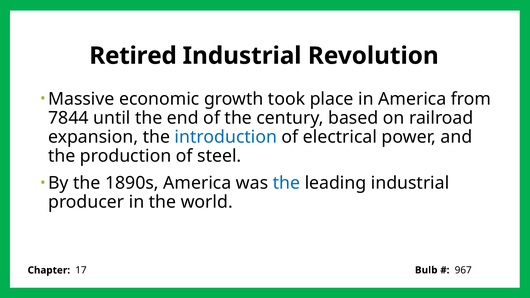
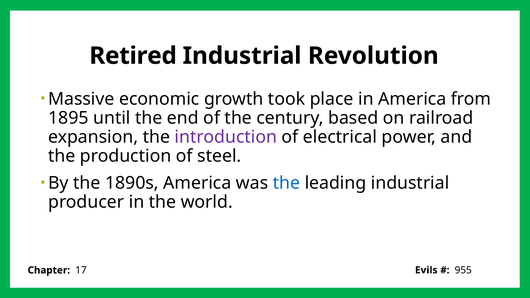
7844: 7844 -> 1895
introduction colour: blue -> purple
Bulb: Bulb -> Evils
967: 967 -> 955
